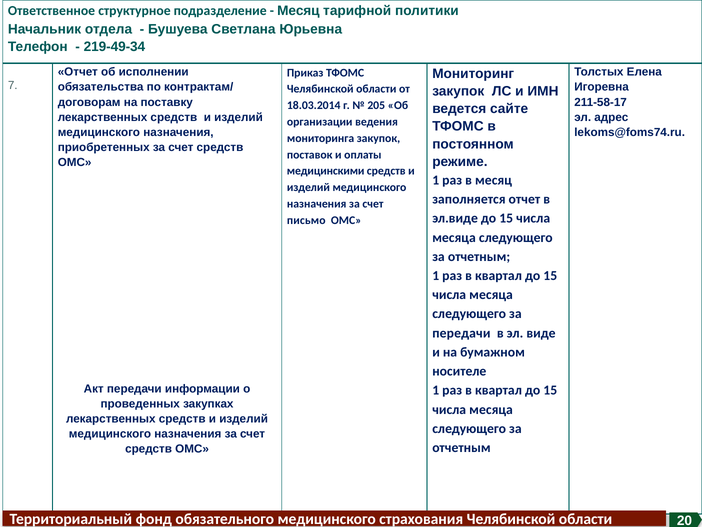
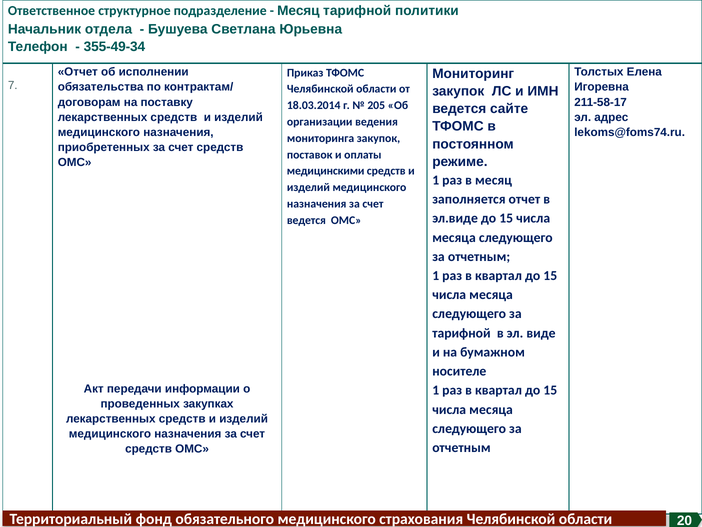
219-49-34: 219-49-34 -> 355-49-34
письмо at (306, 220): письмо -> ведется
передачи at (461, 333): передачи -> тарифной
